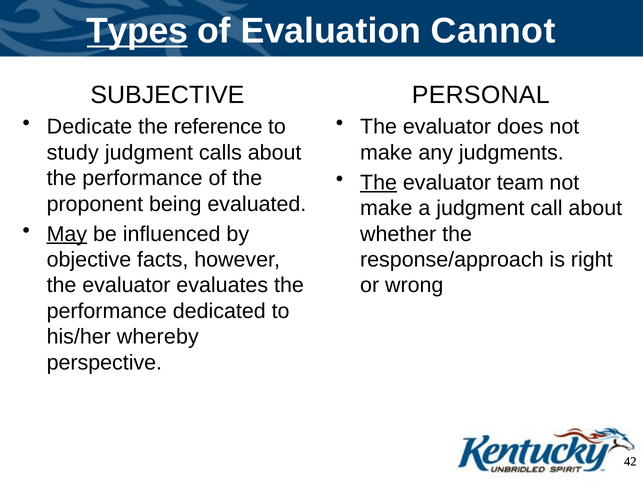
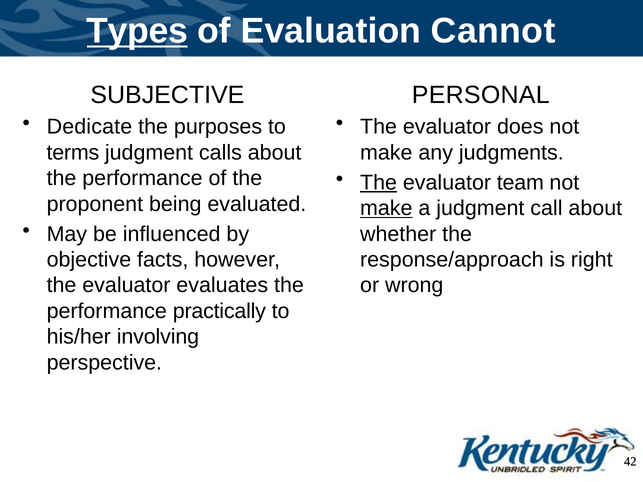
reference: reference -> purposes
study: study -> terms
make at (386, 208) underline: none -> present
May underline: present -> none
dedicated: dedicated -> practically
whereby: whereby -> involving
